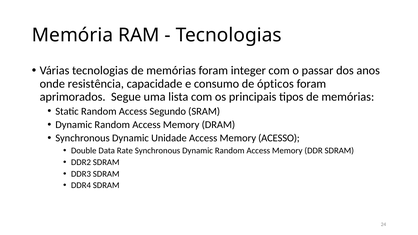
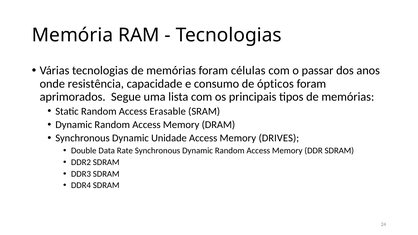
integer: integer -> células
Segundo: Segundo -> Erasable
ACESSO: ACESSO -> DRIVES
